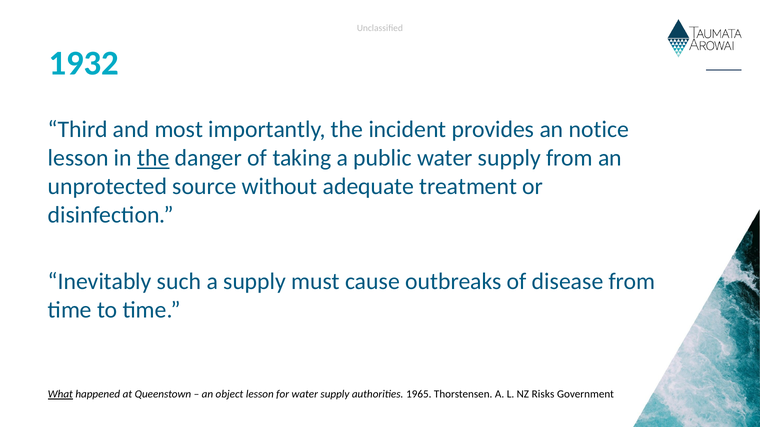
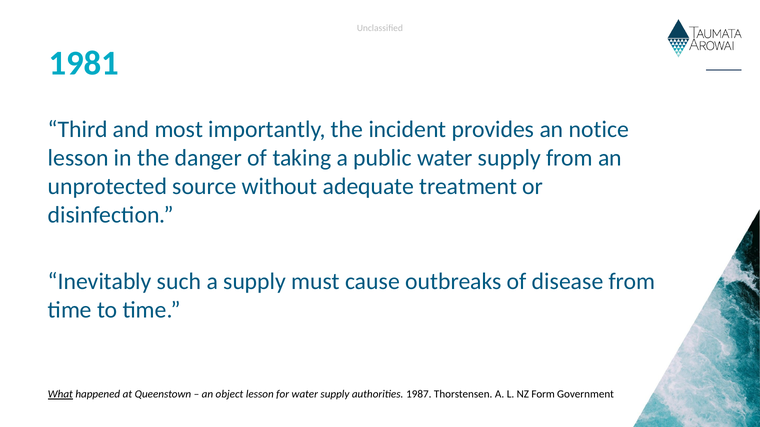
1932: 1932 -> 1981
the at (153, 158) underline: present -> none
1965: 1965 -> 1987
Risks: Risks -> Form
